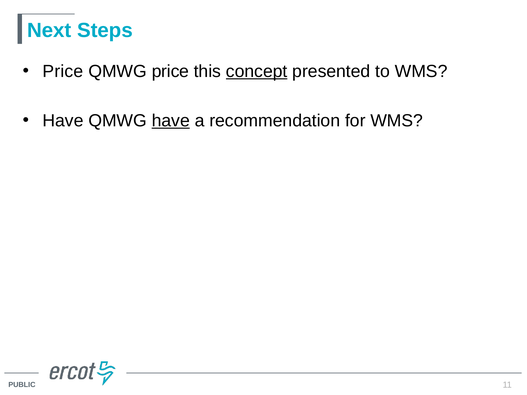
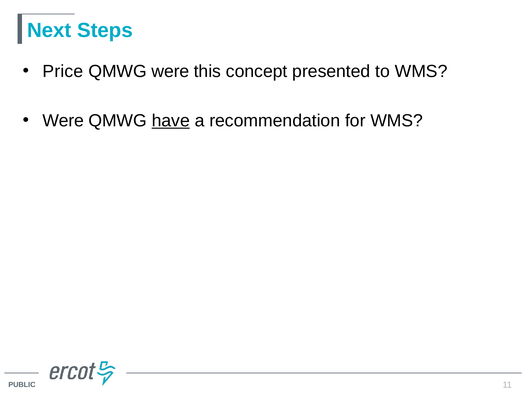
QMWG price: price -> were
concept underline: present -> none
Have at (63, 121): Have -> Were
